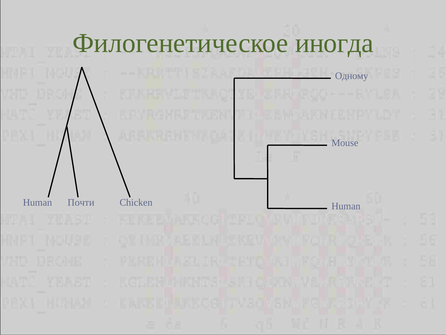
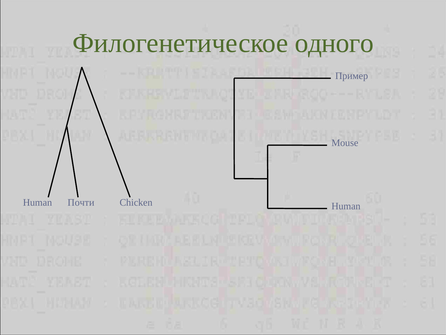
иногда: иногда -> одного
Одному: Одному -> Пример
